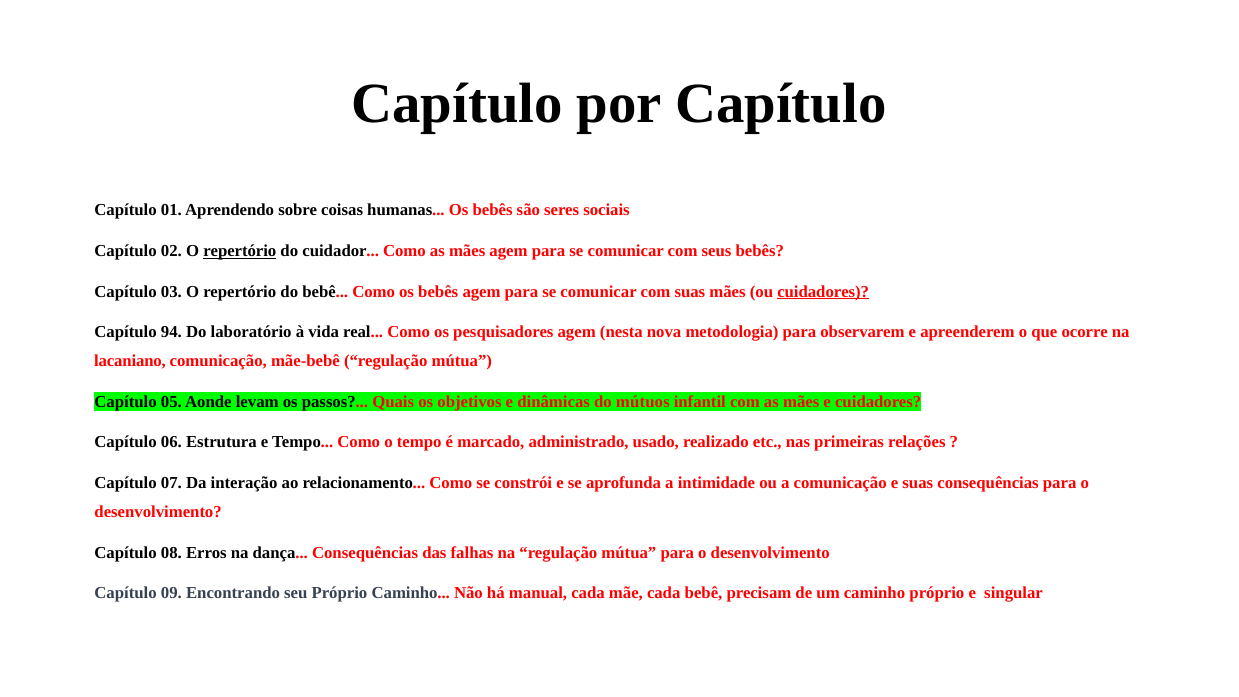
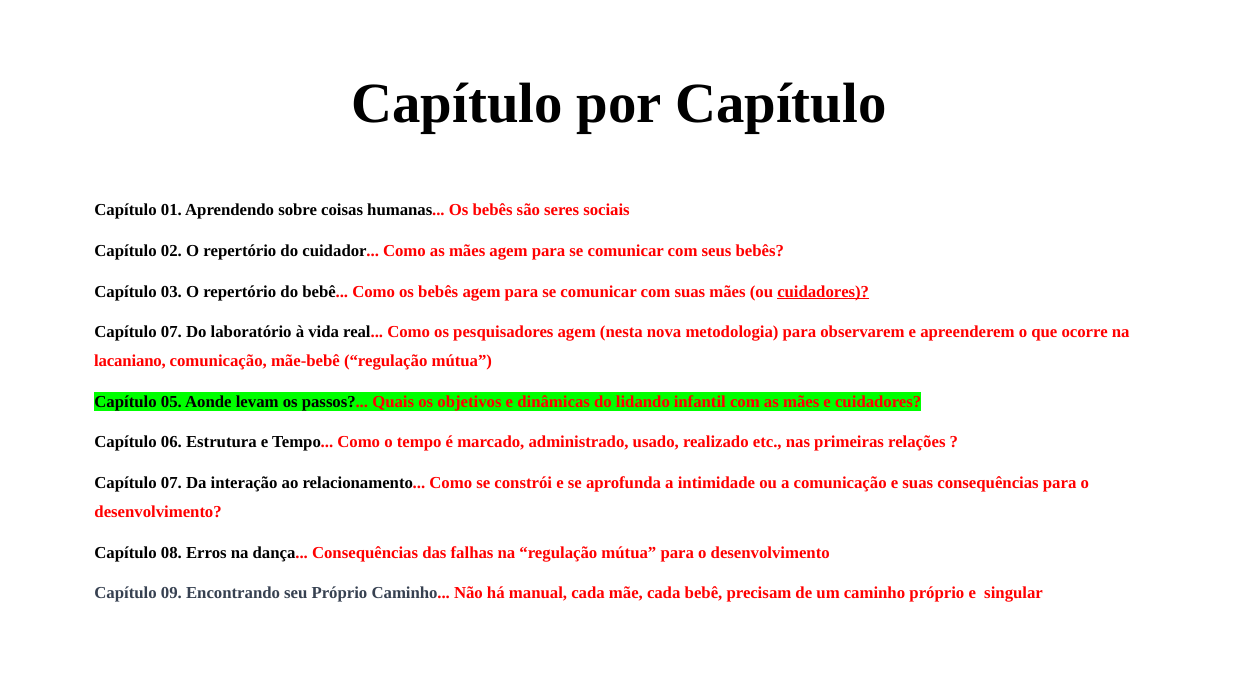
repertório at (240, 251) underline: present -> none
94 at (171, 332): 94 -> 07
mútuos: mútuos -> lidando
